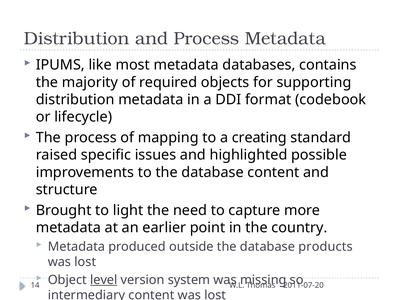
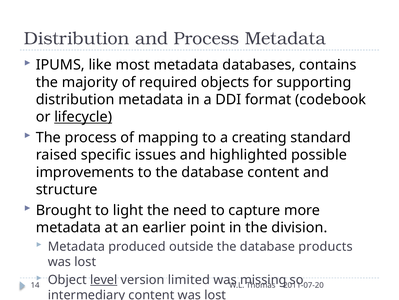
lifecycle underline: none -> present
country: country -> division
system: system -> limited
